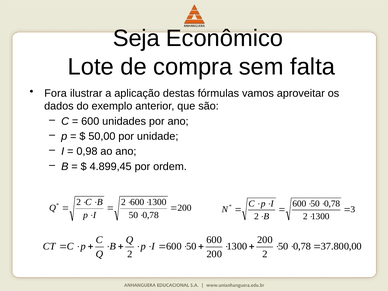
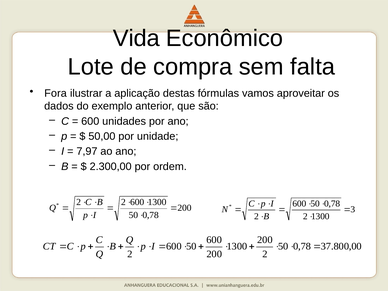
Seja: Seja -> Vida
0,98: 0,98 -> 7,97
4.899,45: 4.899,45 -> 2.300,00
